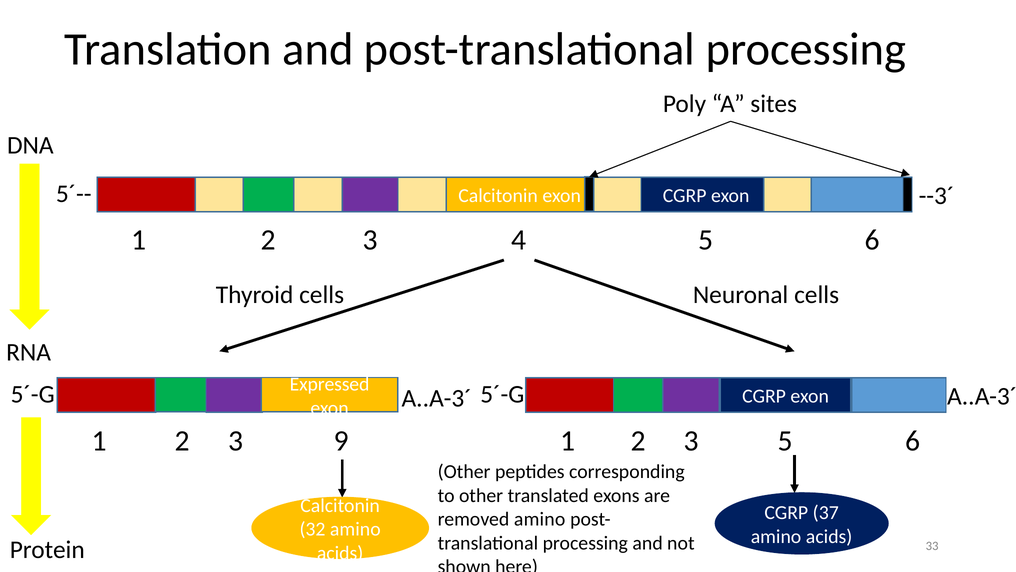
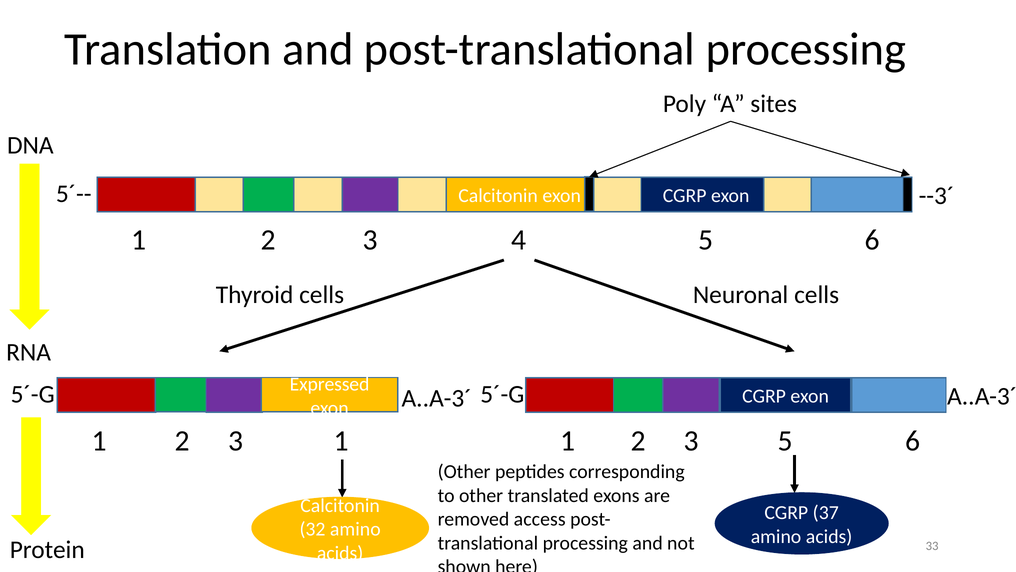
3 9: 9 -> 1
removed amino: amino -> access
